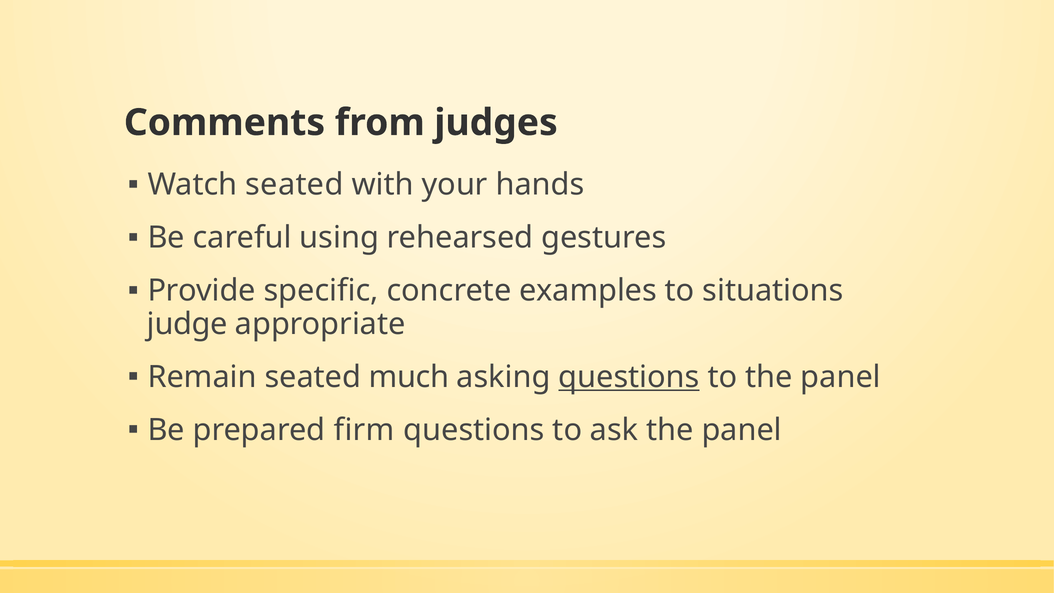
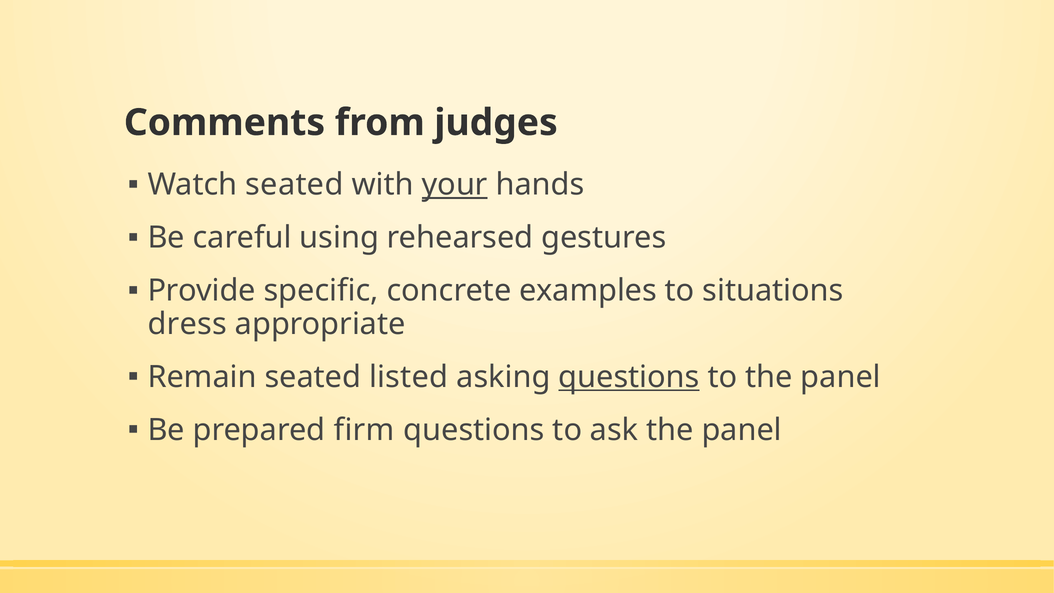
your underline: none -> present
judge: judge -> dress
much: much -> listed
